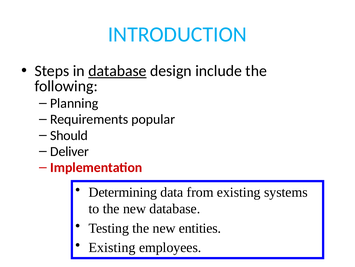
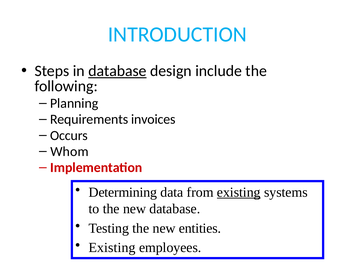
popular: popular -> invoices
Should: Should -> Occurs
Deliver: Deliver -> Whom
existing at (239, 192) underline: none -> present
